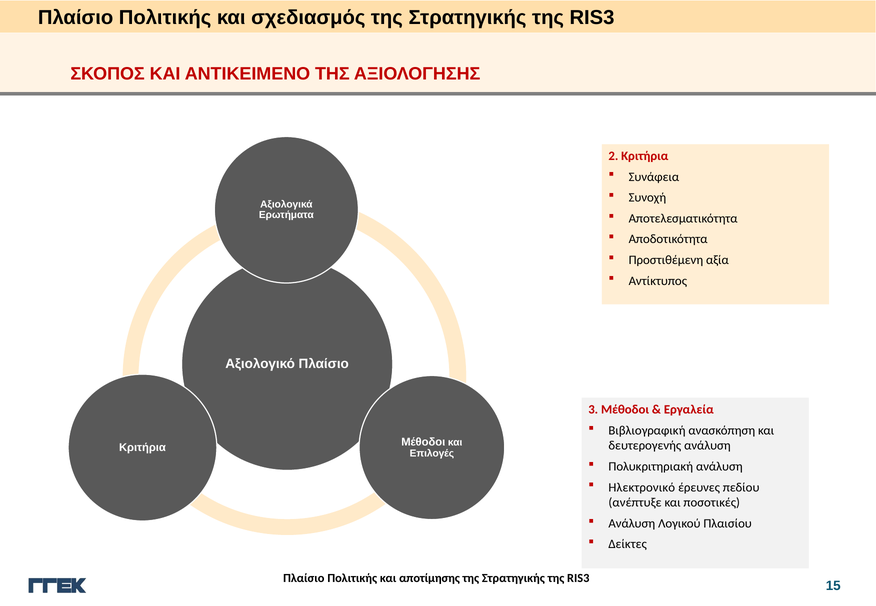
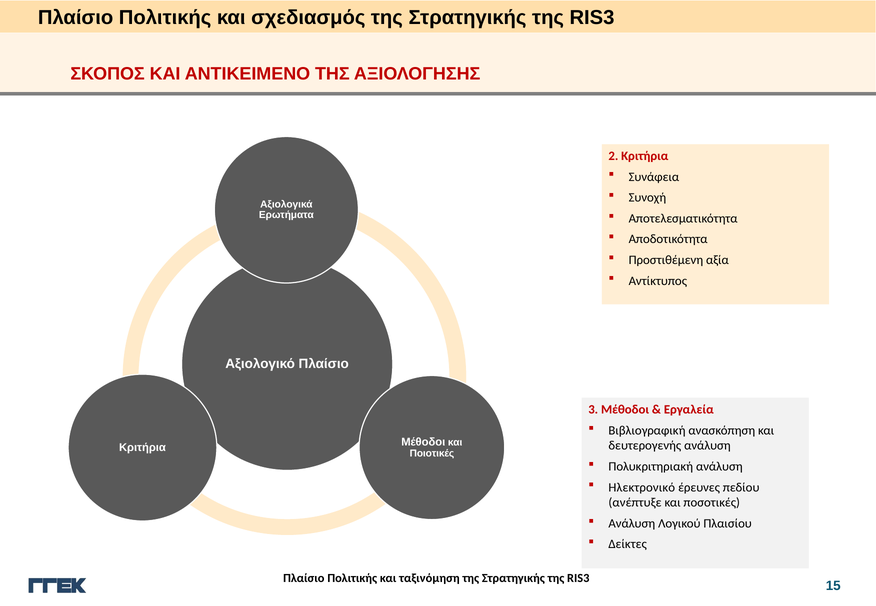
Επιλογές: Επιλογές -> Ποιοτικές
αποτίμησης: αποτίμησης -> ταξινόμηση
